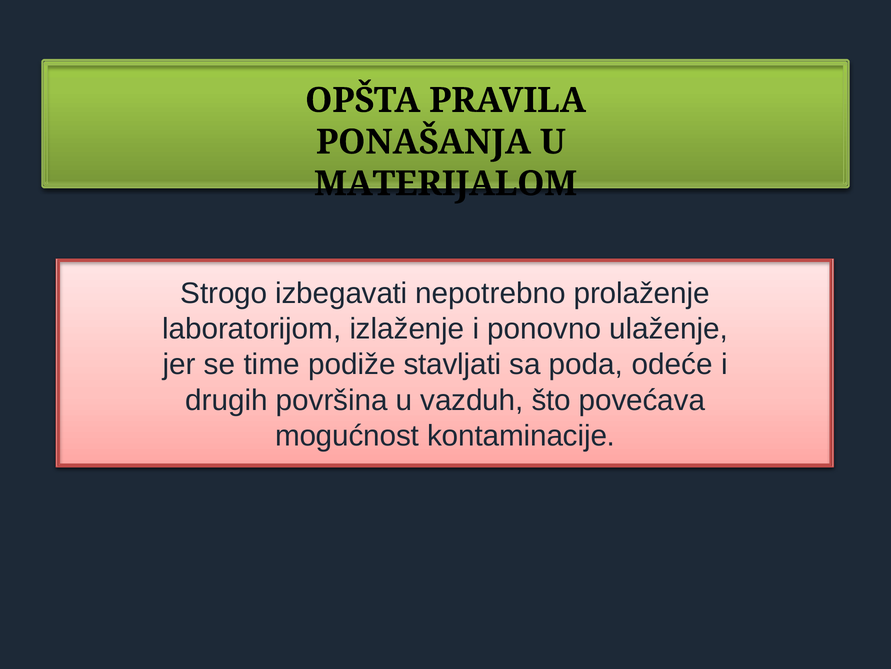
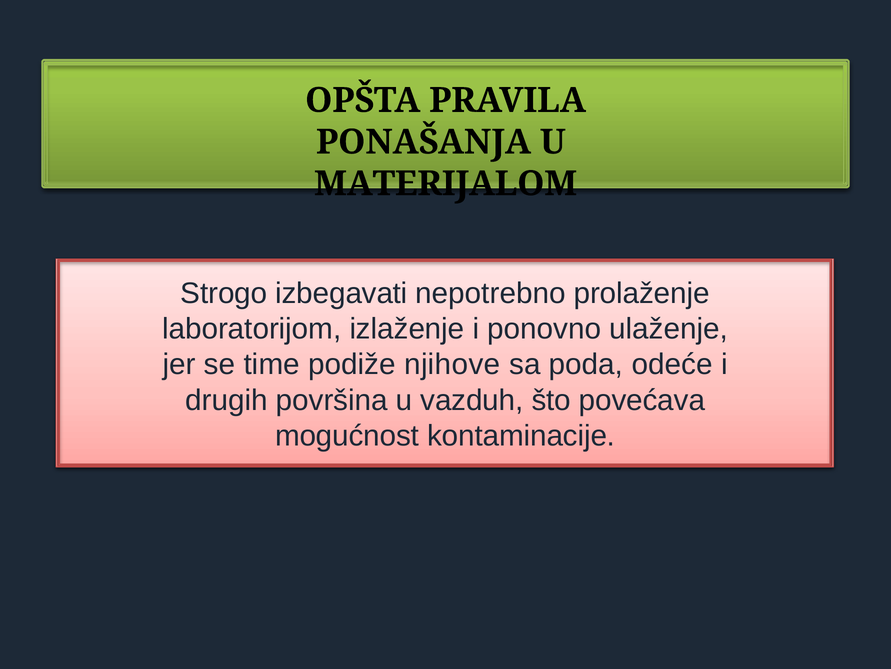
stavljati: stavljati -> njihove
